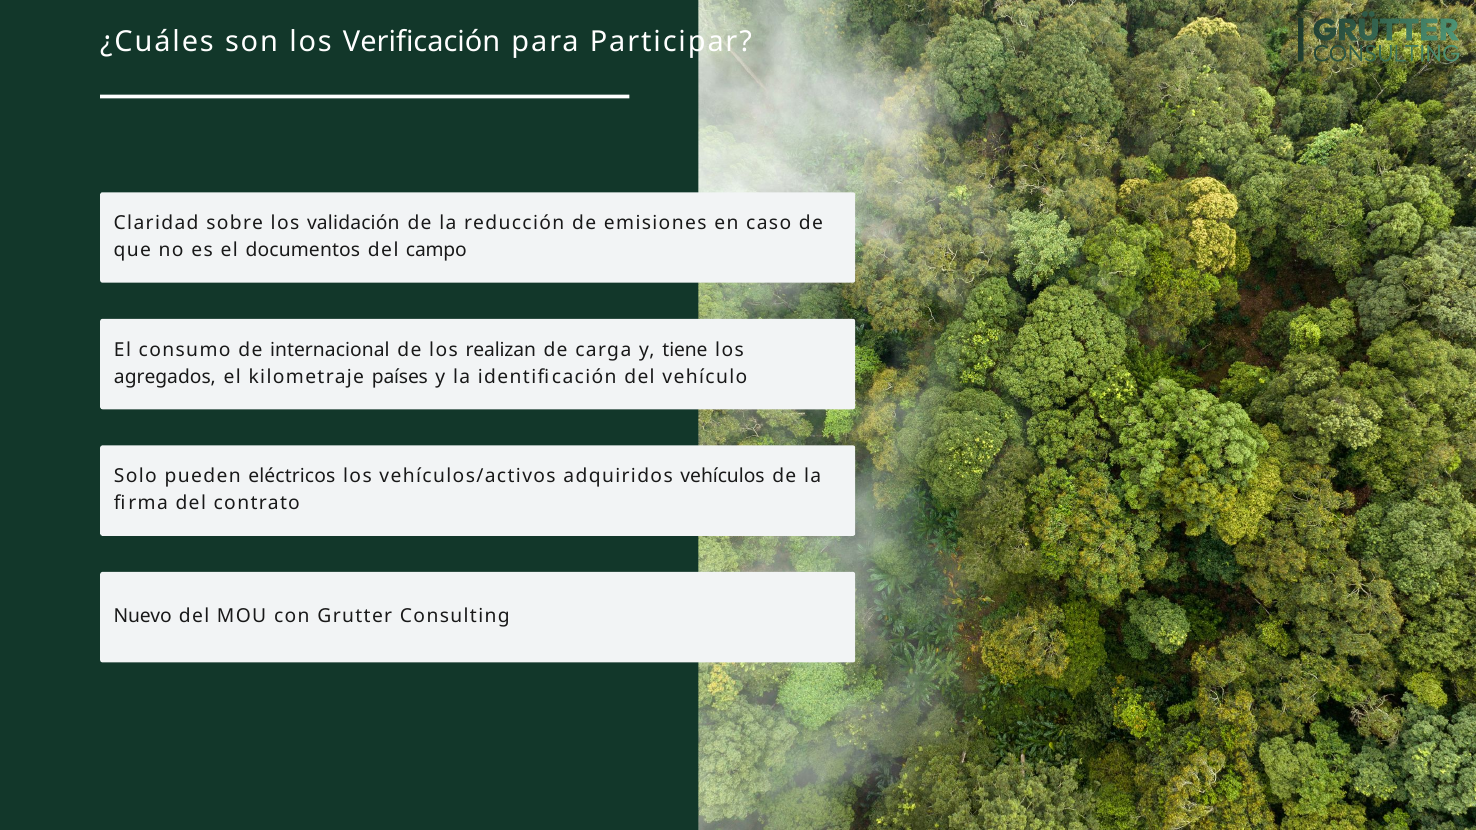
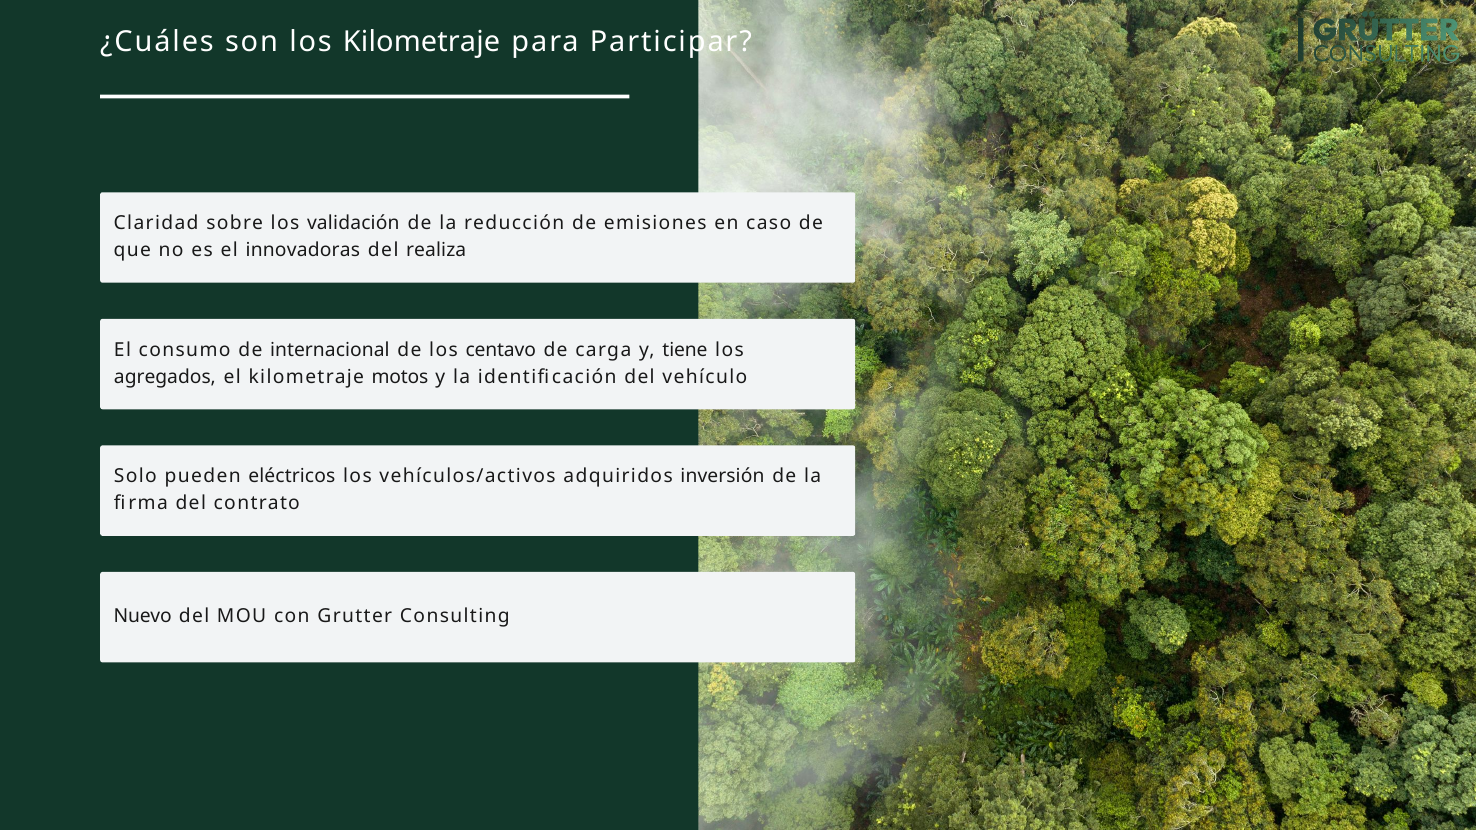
los Verificación: Verificación -> Kilometraje
documentos: documentos -> innovadoras
campo: campo -> realiza
realizan: realizan -> centavo
países: países -> motos
vehículos: vehículos -> inversión
